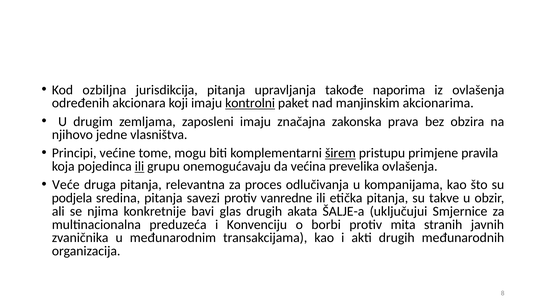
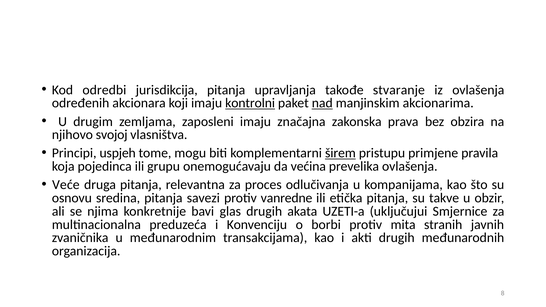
ozbiljna: ozbiljna -> odredbi
naporima: naporima -> stvaranje
nad underline: none -> present
jedne: jedne -> svojoj
većine: većine -> uspjeh
ili at (139, 166) underline: present -> none
podjela: podjela -> osnovu
ŠALJE-a: ŠALJE-a -> UZETI-a
